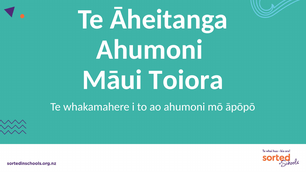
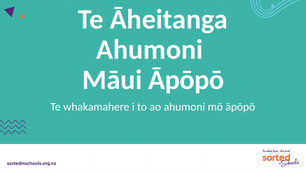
Māui Toiora: Toiora -> Āpōpō
